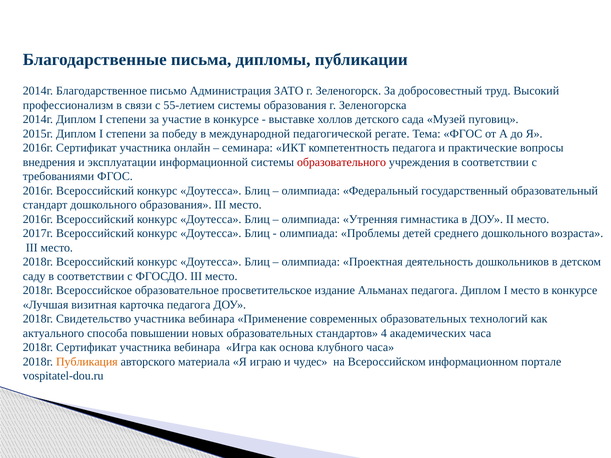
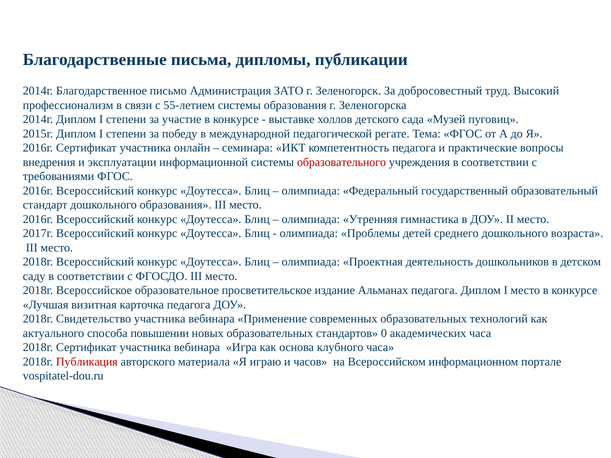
4: 4 -> 0
Публикация colour: orange -> red
чудес: чудес -> часов
